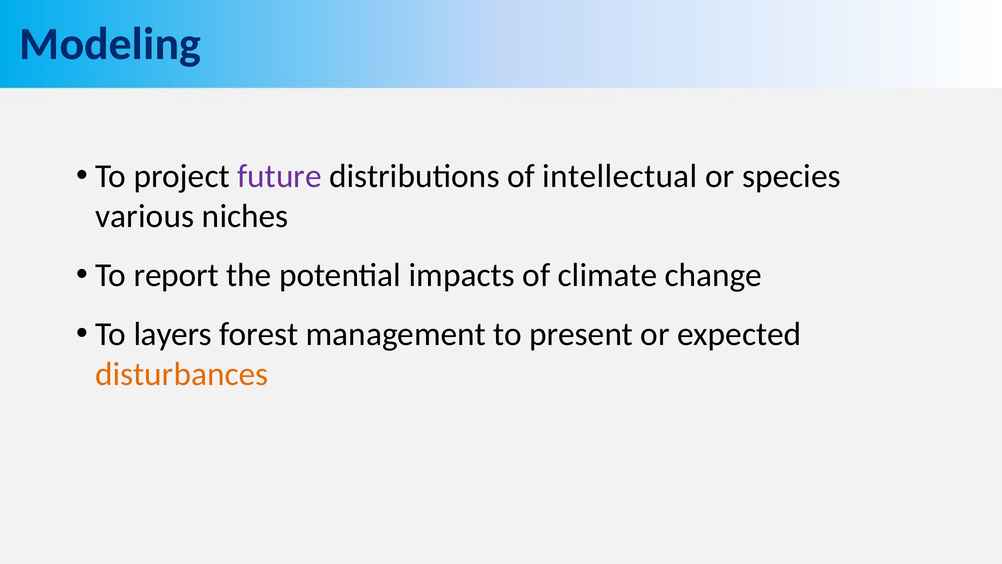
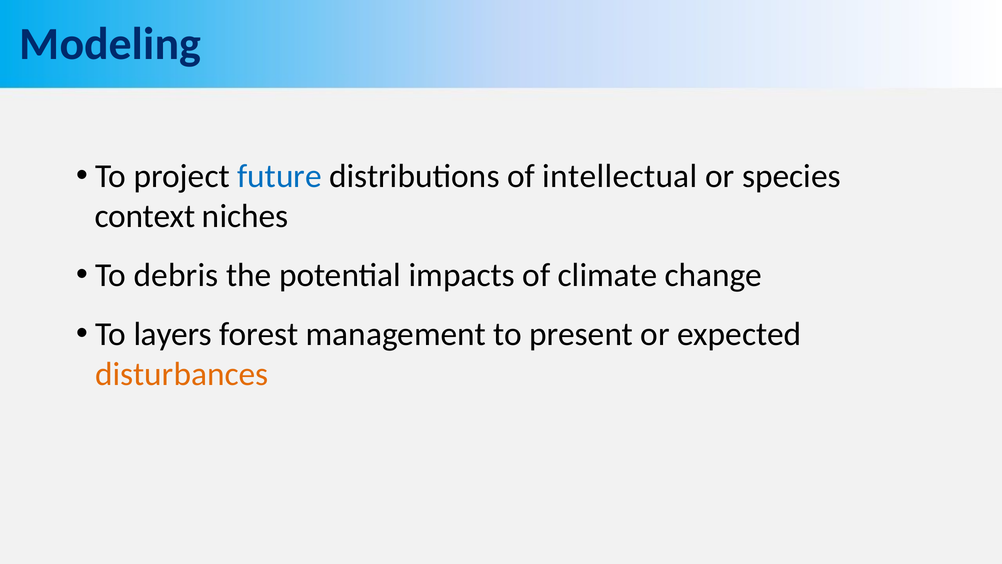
future colour: purple -> blue
various: various -> context
report: report -> debris
